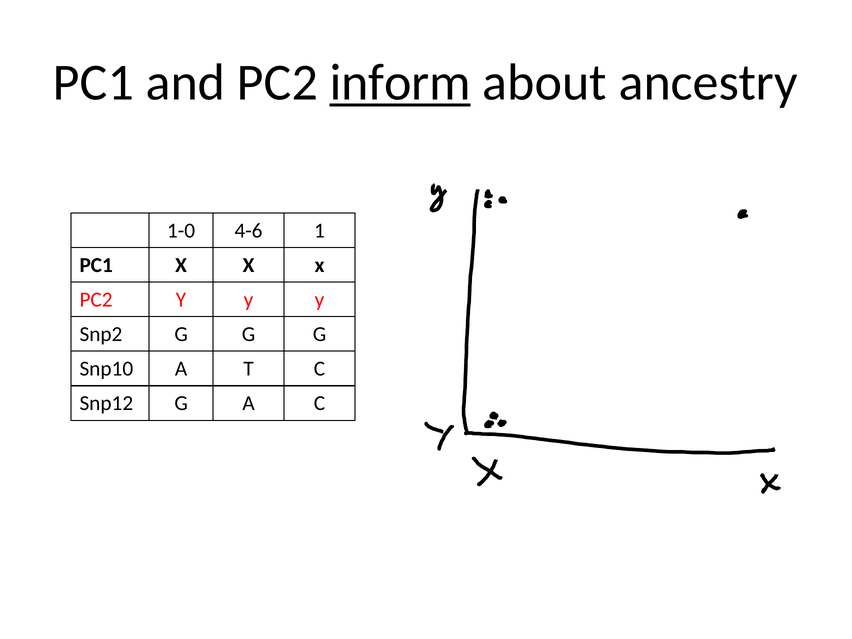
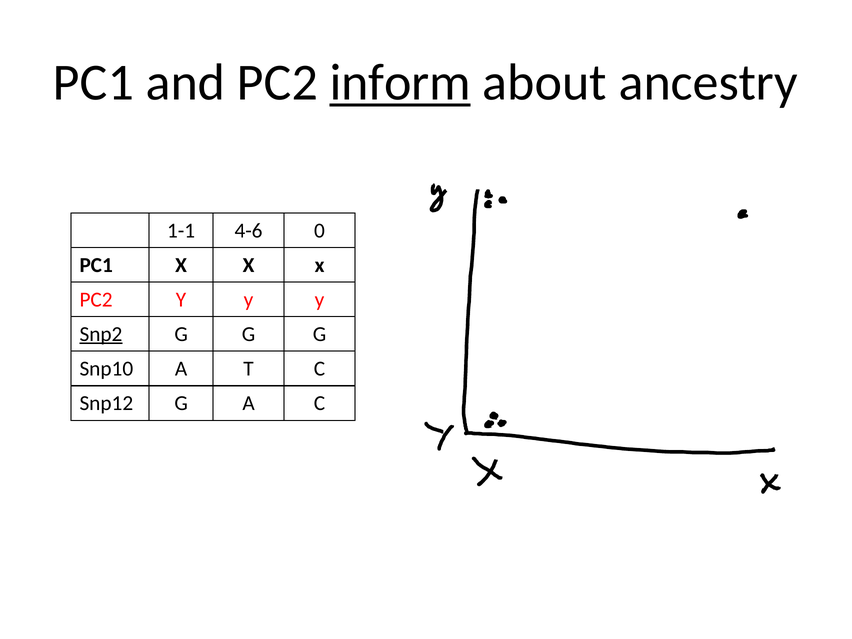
1-0: 1-0 -> 1-1
1: 1 -> 0
Snp2 underline: none -> present
